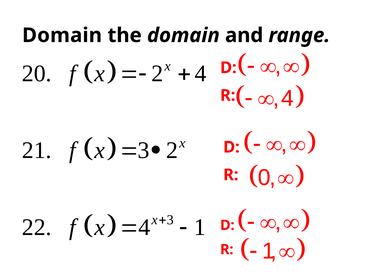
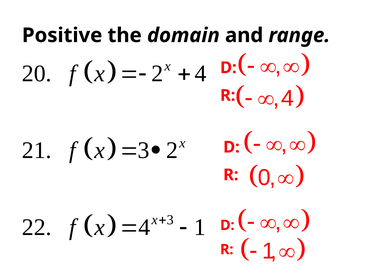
Domain at (62, 35): Domain -> Positive
